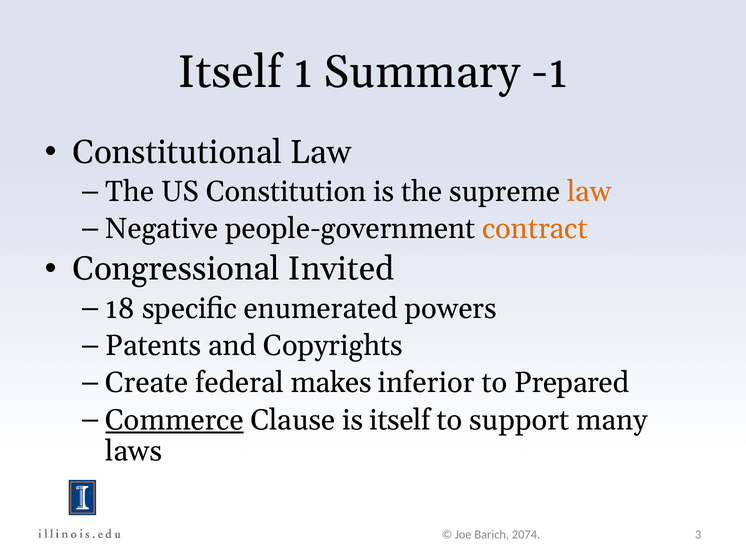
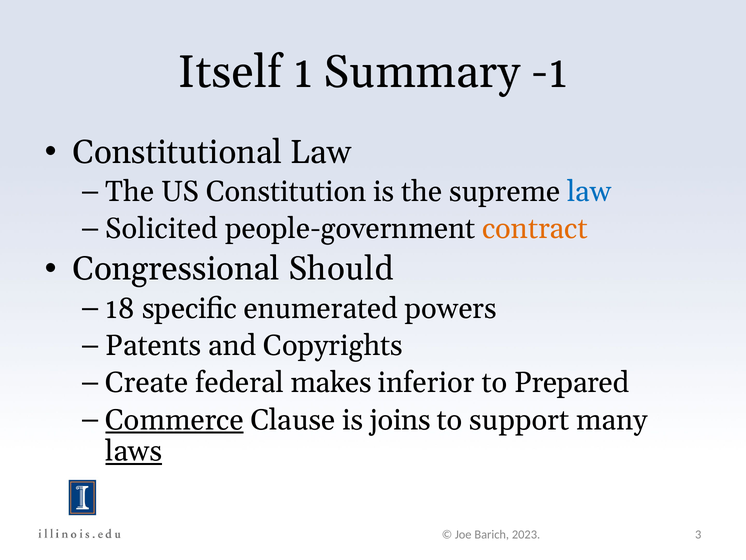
law at (589, 191) colour: orange -> blue
Negative: Negative -> Solicited
Invited: Invited -> Should
is itself: itself -> joins
laws underline: none -> present
2074: 2074 -> 2023
